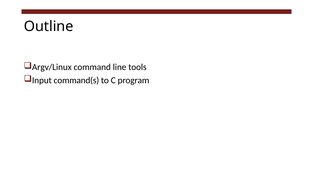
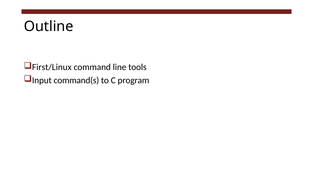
Argv/Linux: Argv/Linux -> First/Linux
